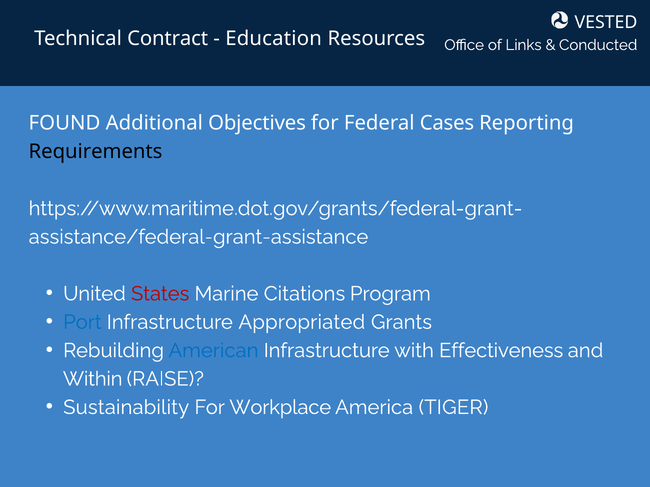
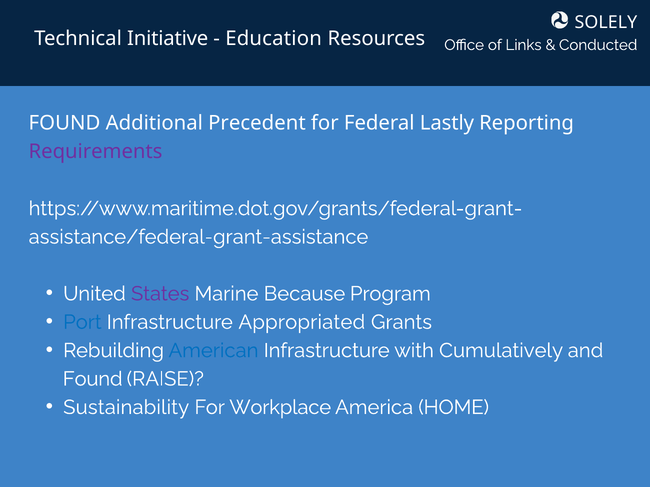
VESTED: VESTED -> SOLELY
Contract: Contract -> Initiative
Objectives: Objectives -> Precedent
Cases: Cases -> Lastly
Requirements colour: black -> purple
States colour: red -> purple
Citations: Citations -> Because
Effectiveness: Effectiveness -> Cumulatively
Within at (93, 379): Within -> Found
TIGER: TIGER -> HOME
